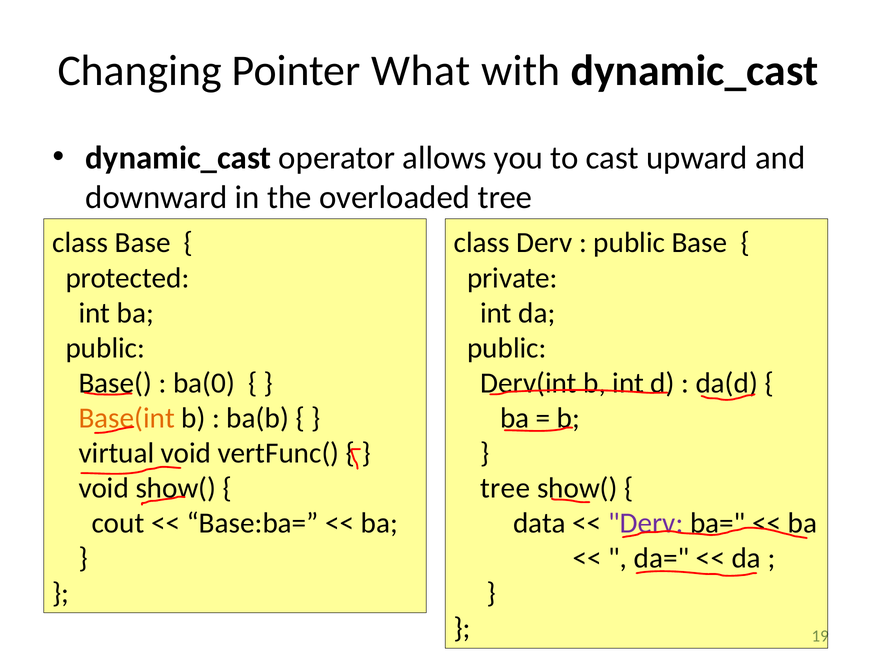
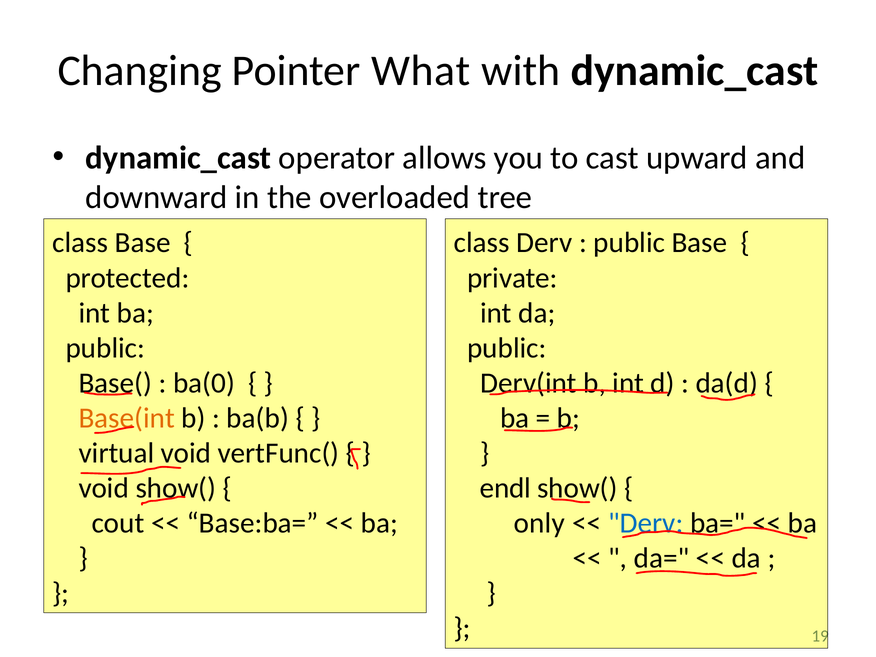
tree at (505, 488): tree -> endl
data: data -> only
Derv at (646, 523) colour: purple -> blue
